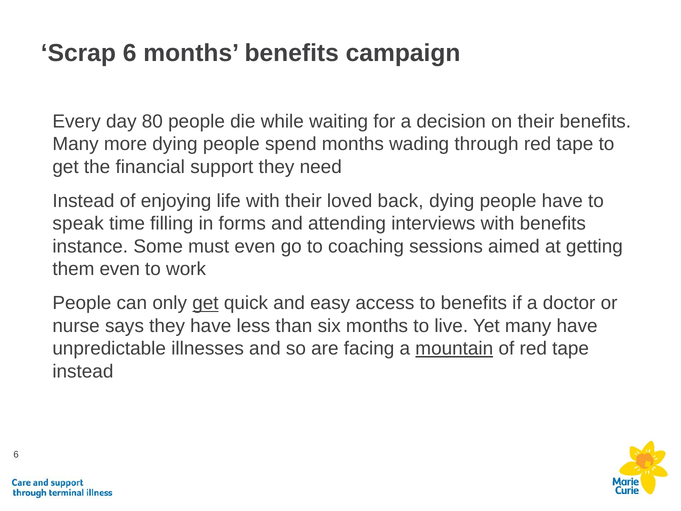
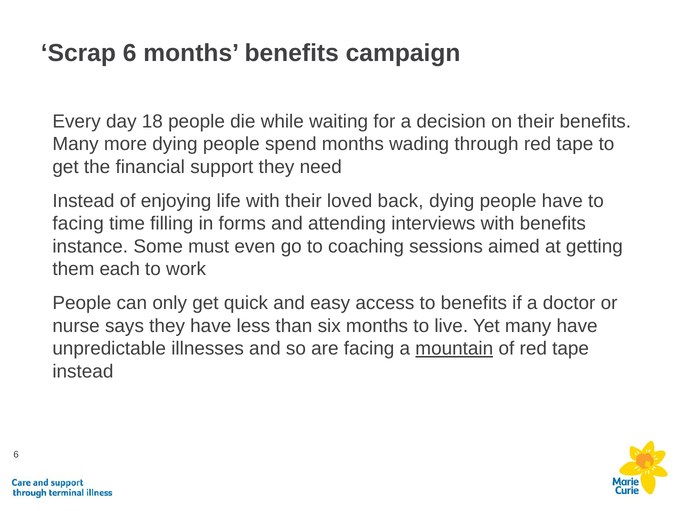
80: 80 -> 18
speak at (78, 224): speak -> facing
them even: even -> each
get at (205, 303) underline: present -> none
